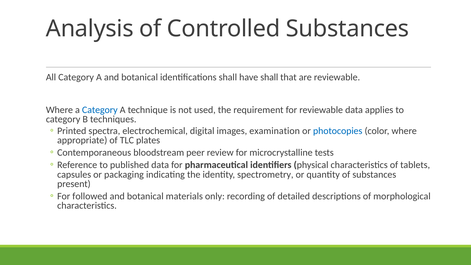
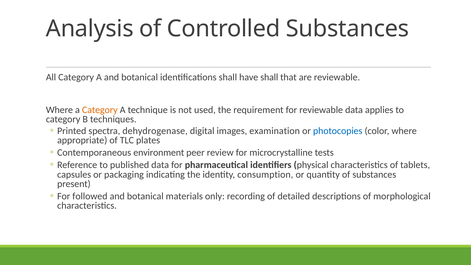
Category at (100, 110) colour: blue -> orange
electrochemical: electrochemical -> dehydrogenase
bloodstream: bloodstream -> environment
spectrometry: spectrometry -> consumption
